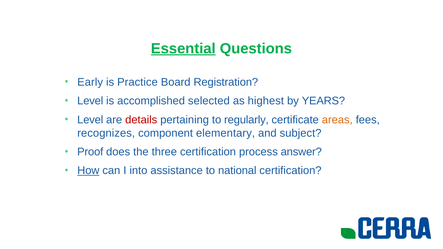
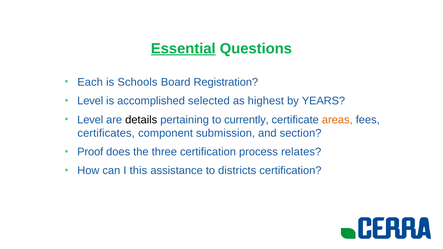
Early: Early -> Each
Practice: Practice -> Schools
details colour: red -> black
regularly: regularly -> currently
recognizes: recognizes -> certificates
elementary: elementary -> submission
subject: subject -> section
answer: answer -> relates
How underline: present -> none
into: into -> this
national: national -> districts
